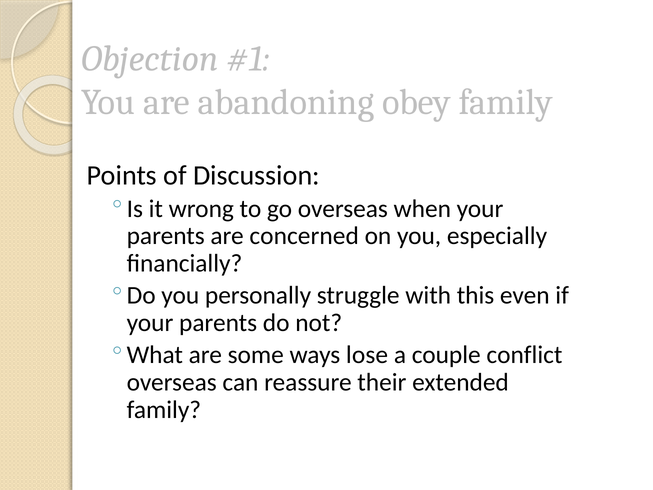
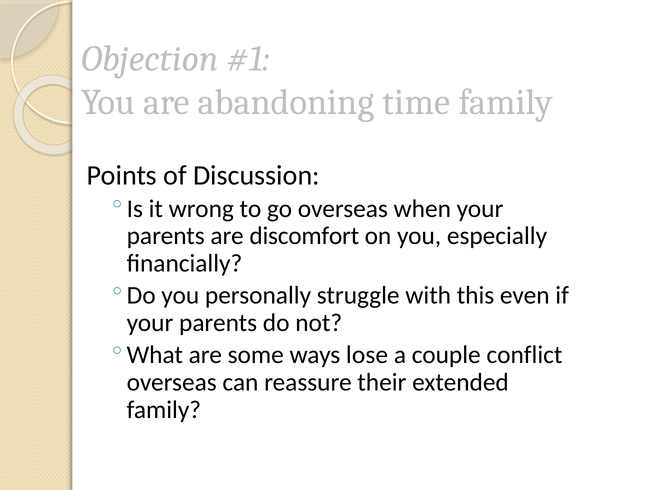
obey: obey -> time
concerned: concerned -> discomfort
